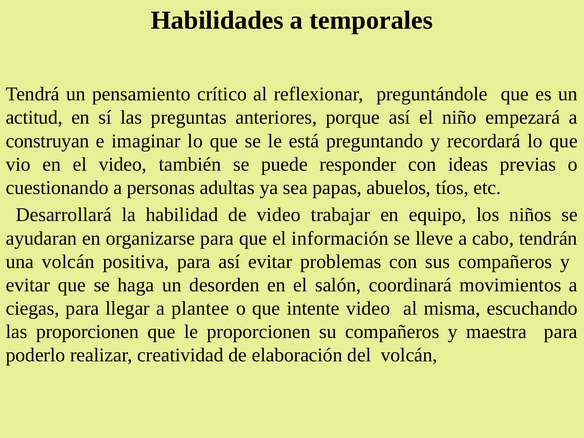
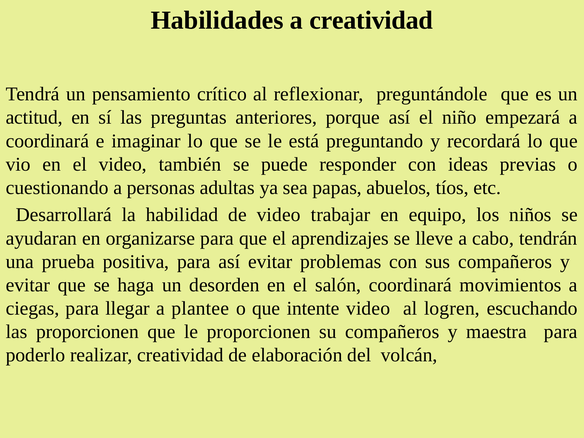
a temporales: temporales -> creatividad
construyan at (48, 141): construyan -> coordinará
información: información -> aprendizajes
una volcán: volcán -> prueba
misma: misma -> logren
